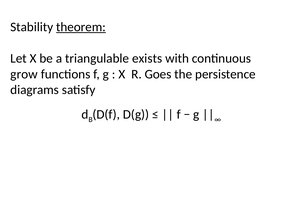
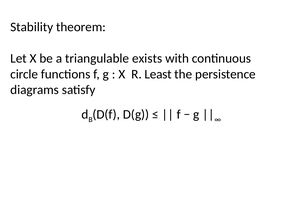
theorem underline: present -> none
grow: grow -> circle
Goes: Goes -> Least
